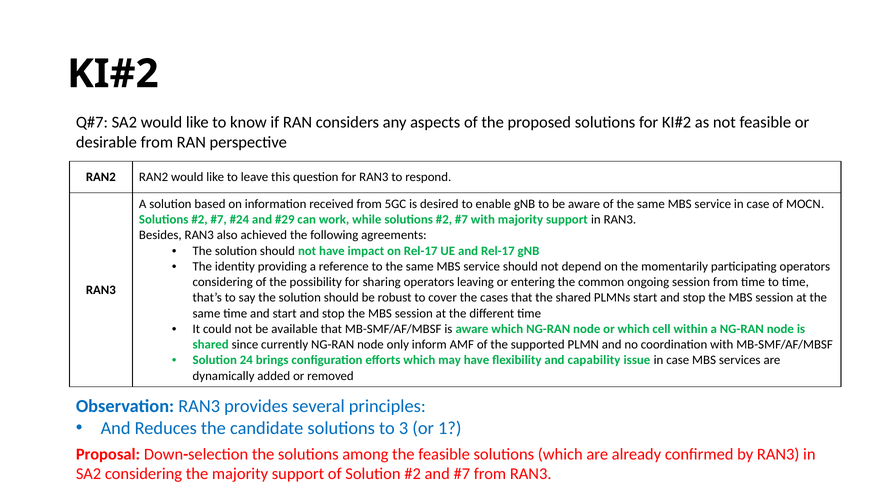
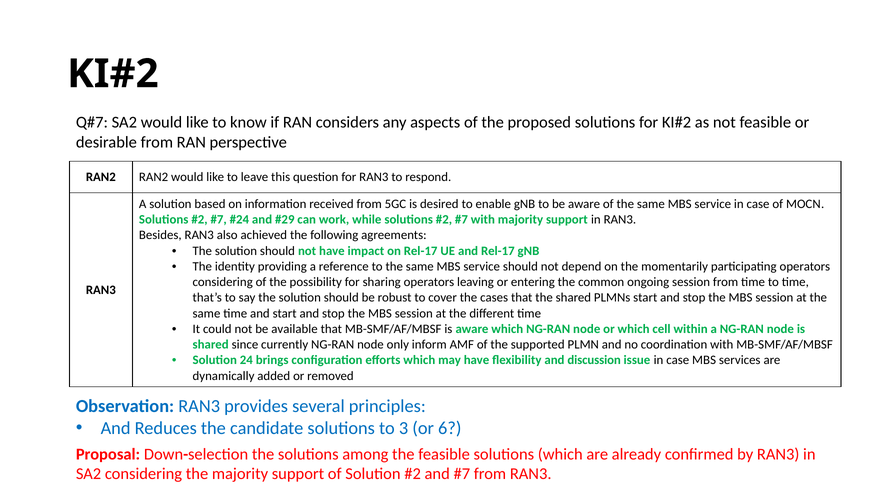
capability: capability -> discussion
1: 1 -> 6
